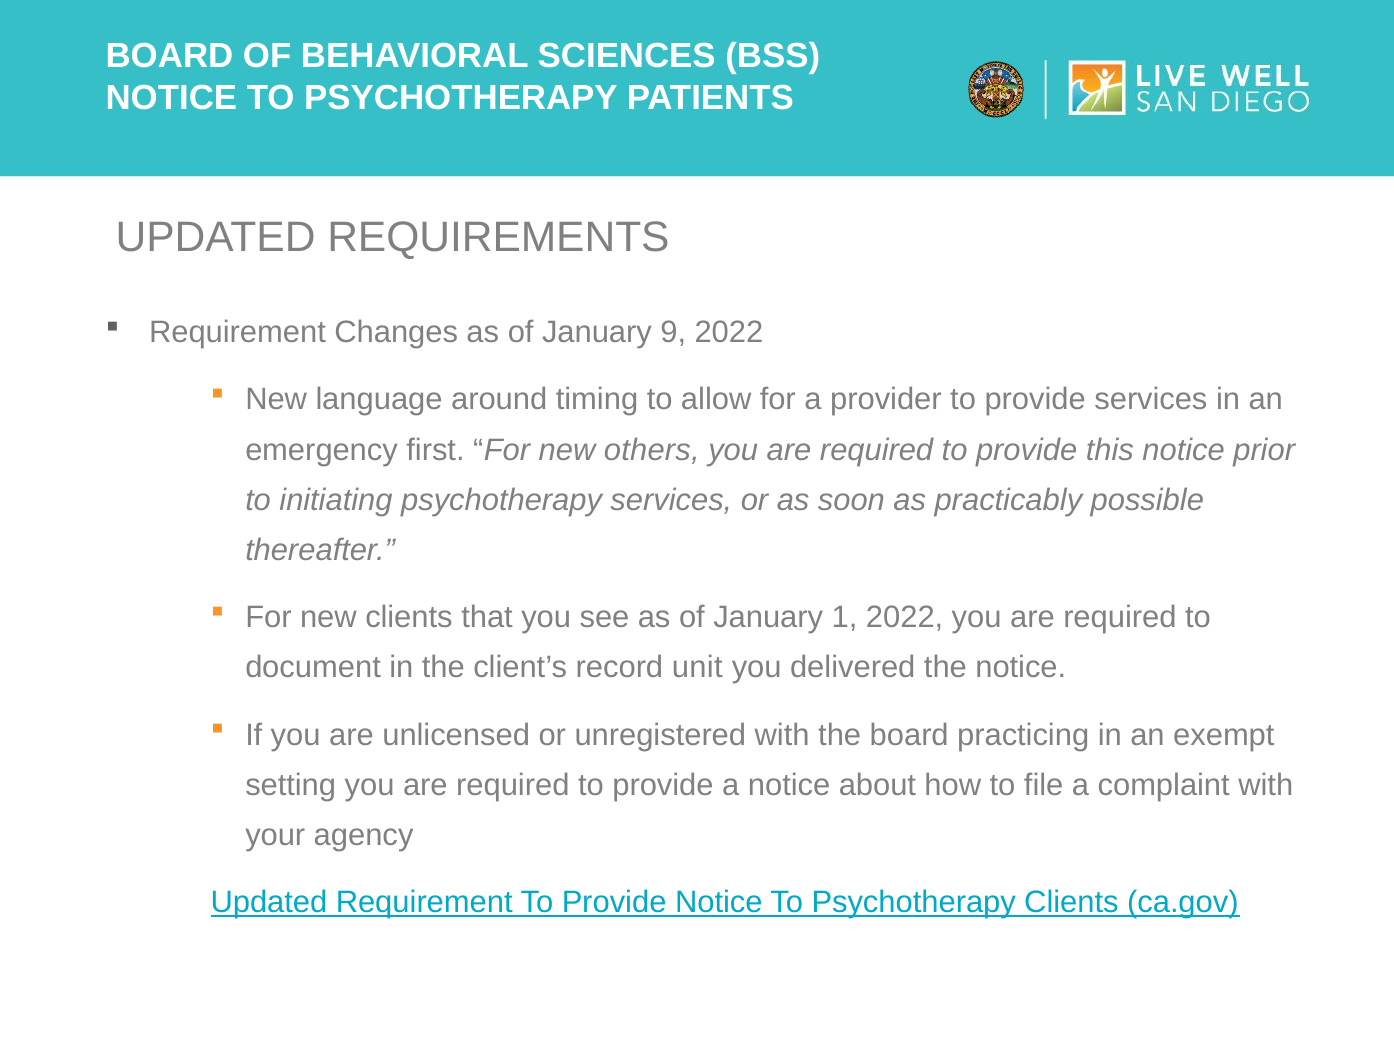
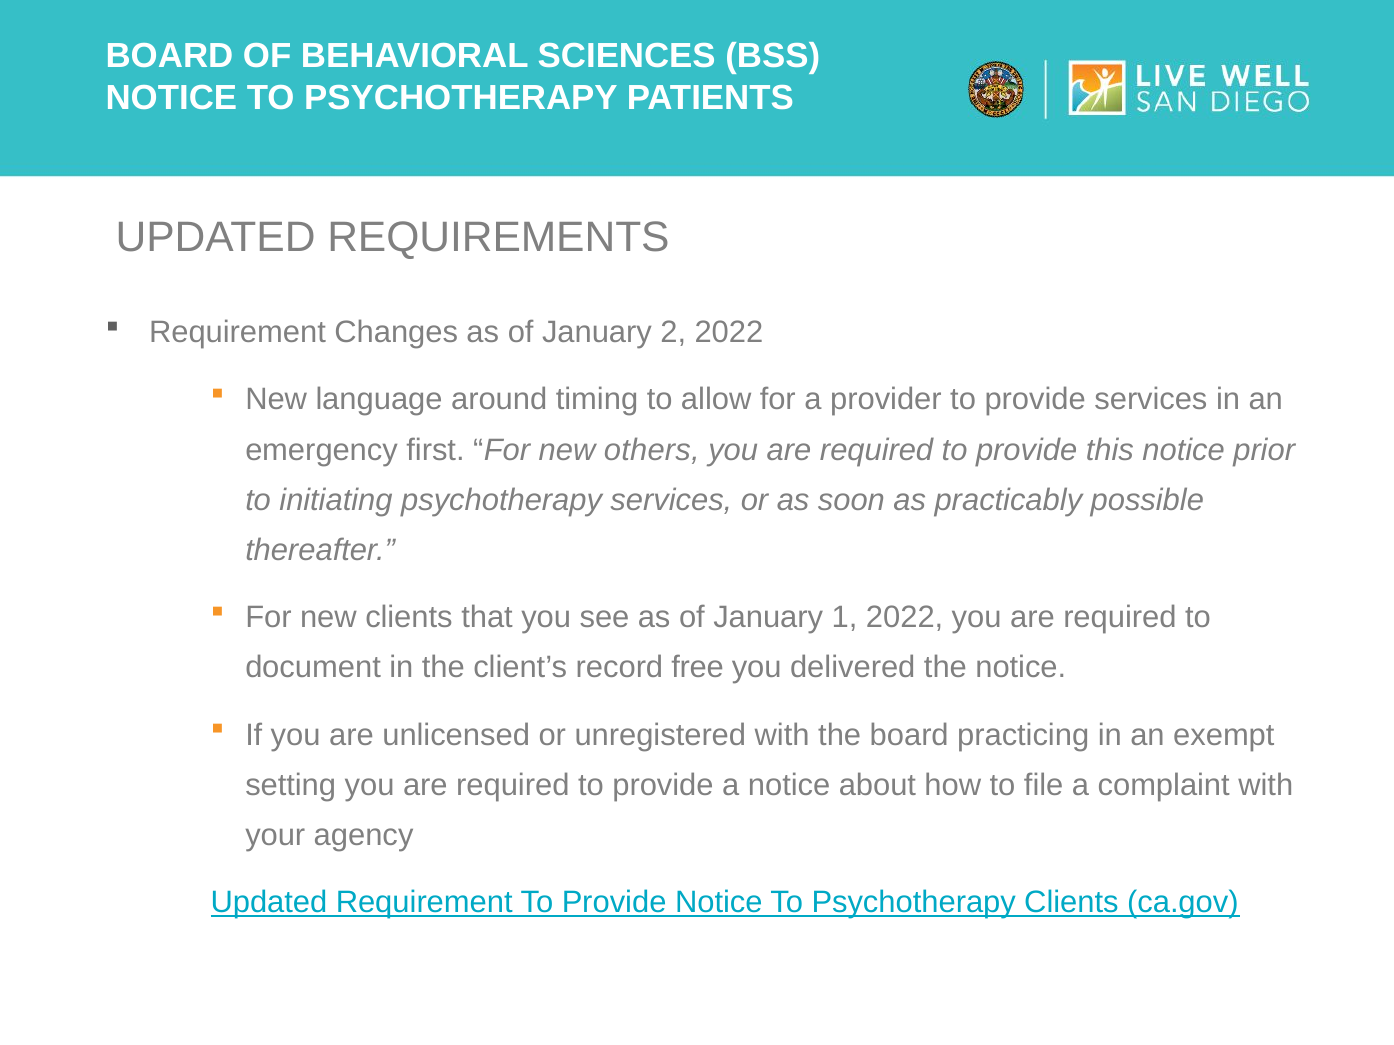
9: 9 -> 2
unit: unit -> free
